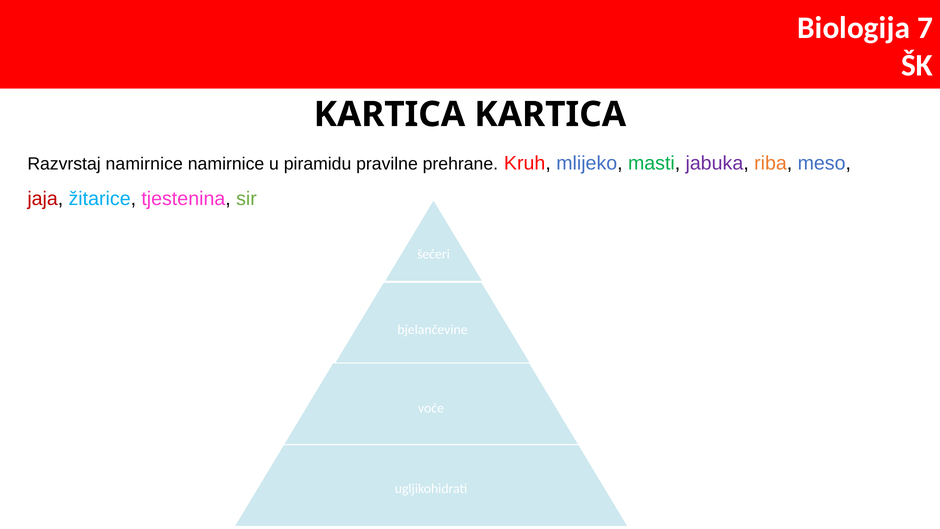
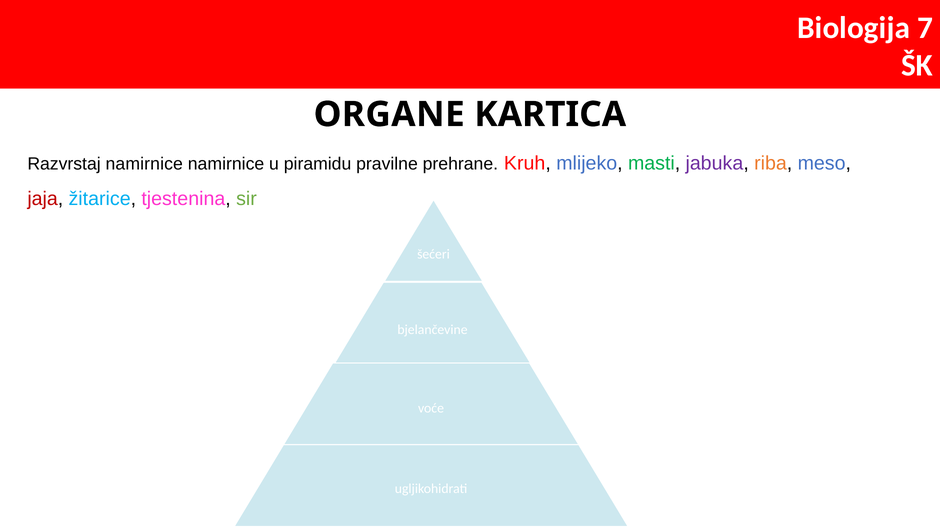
KARTICA at (389, 114): KARTICA -> ORGANE
